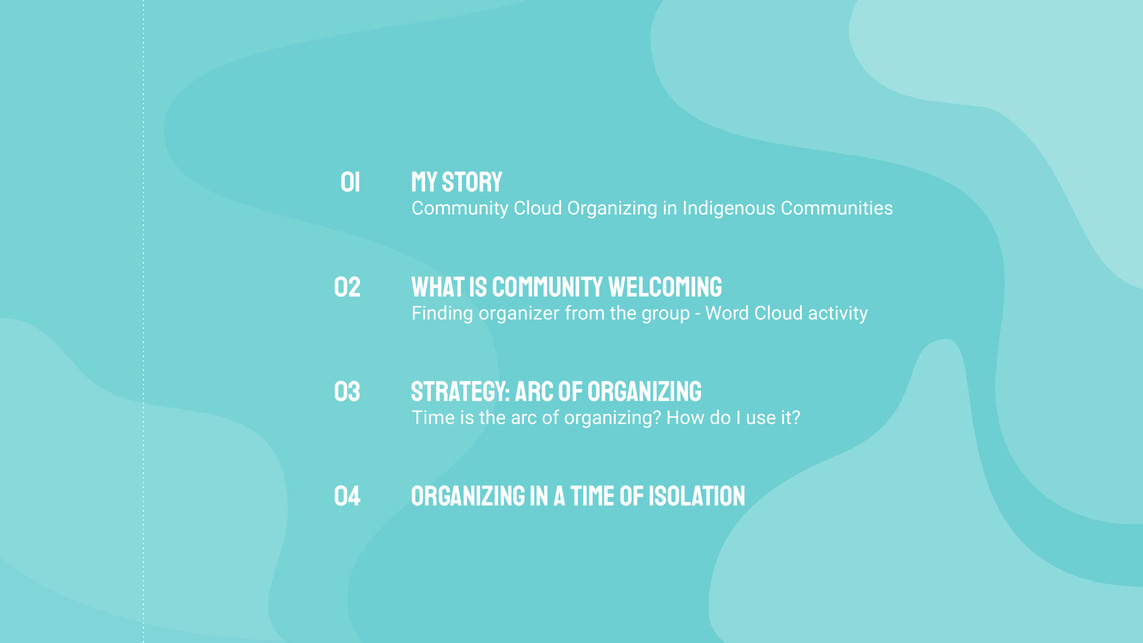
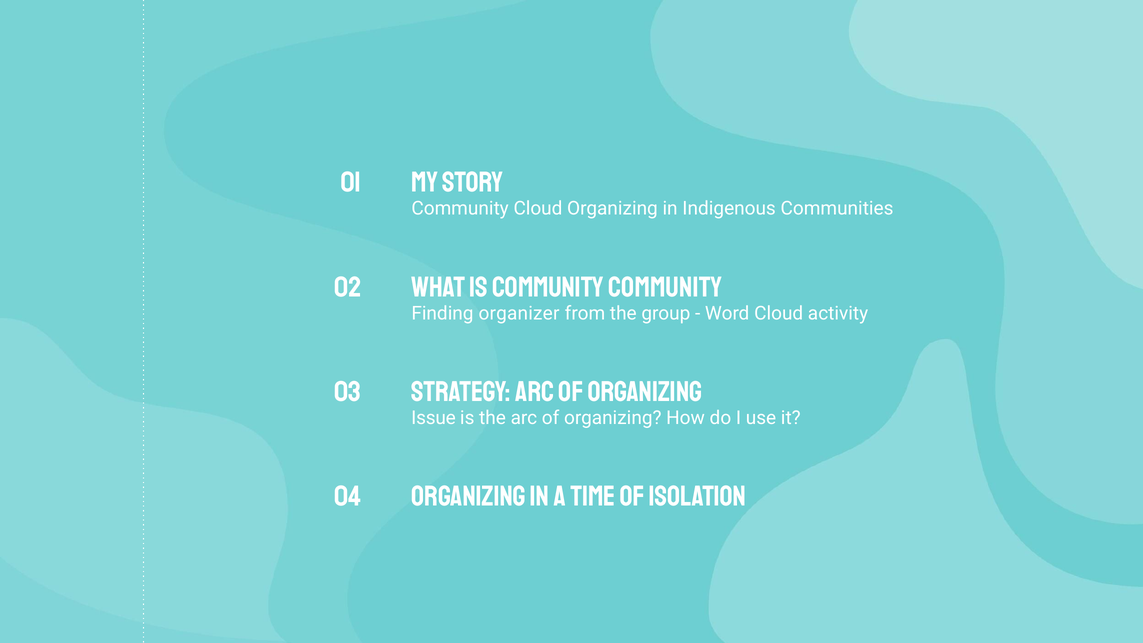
community welcoming: welcoming -> community
Time at (433, 418): Time -> Issue
